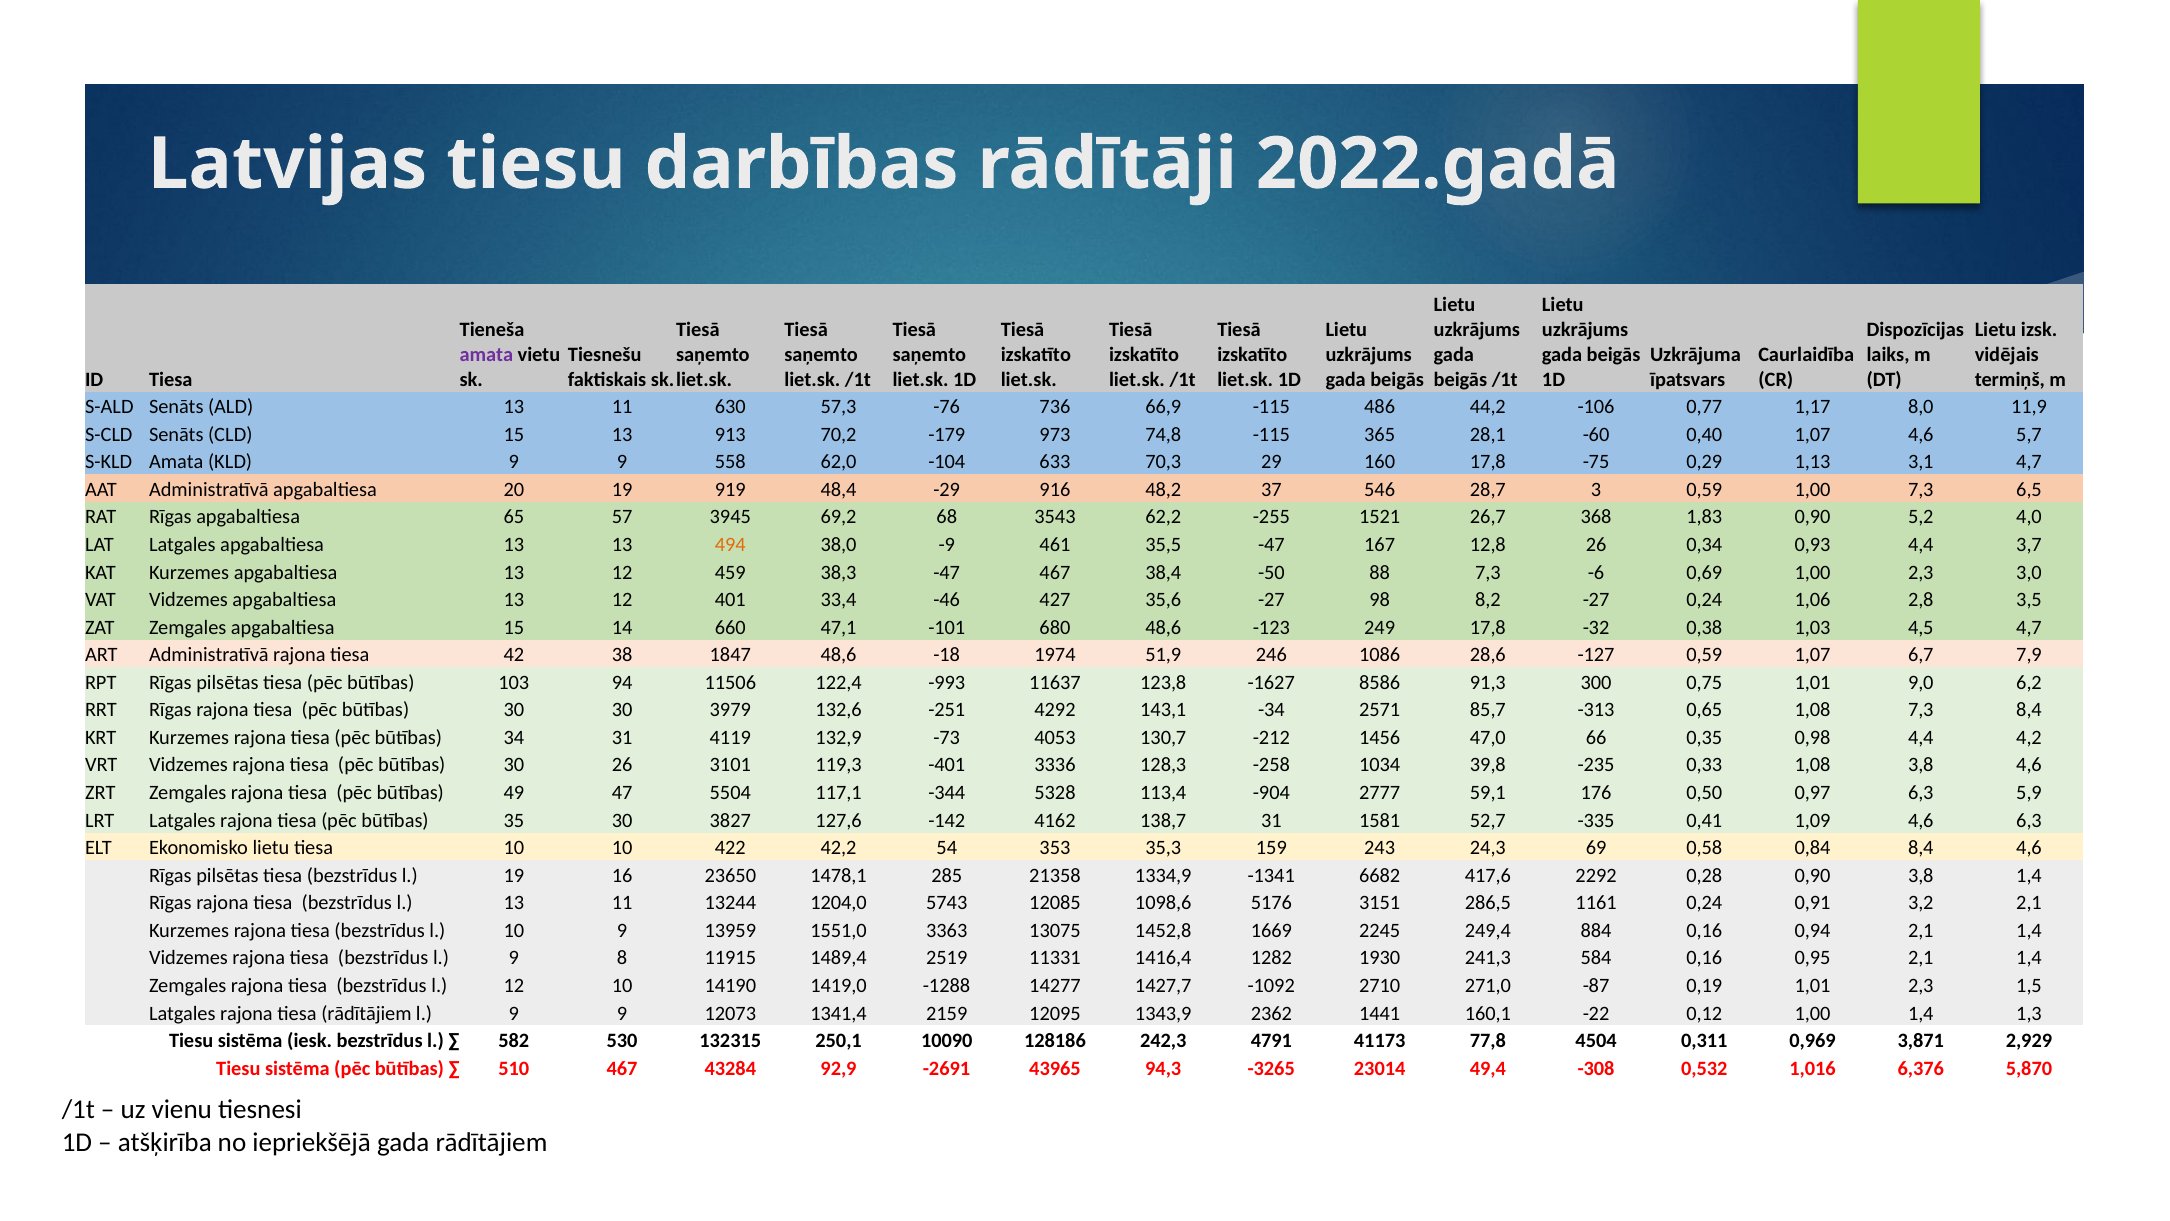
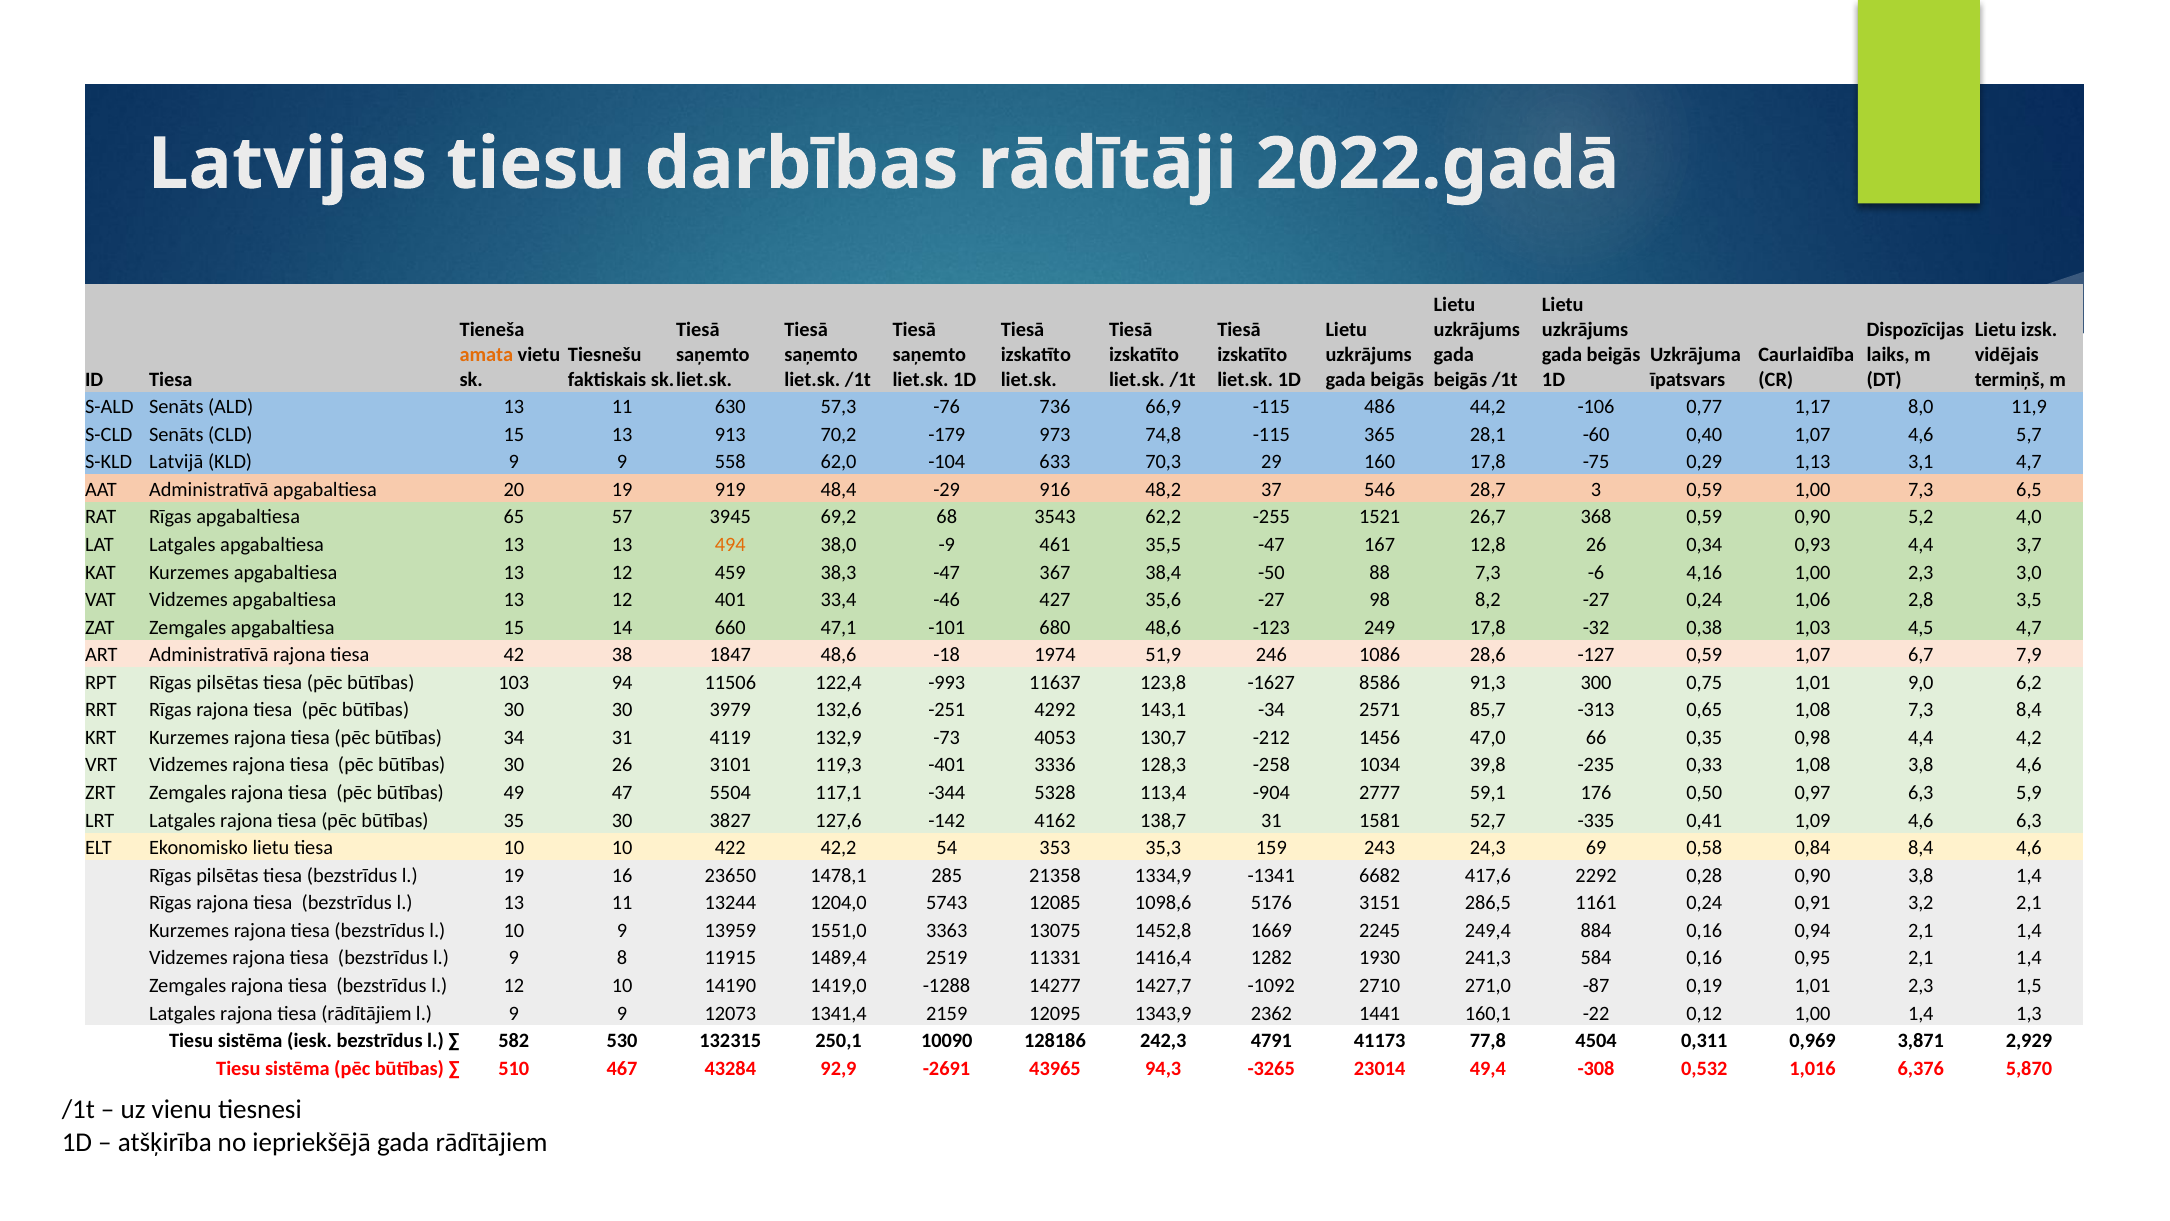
amata at (486, 355) colour: purple -> orange
S-KLD Amata: Amata -> Latvijā
368 1,83: 1,83 -> 0,59
-47 467: 467 -> 367
0,69: 0,69 -> 4,16
